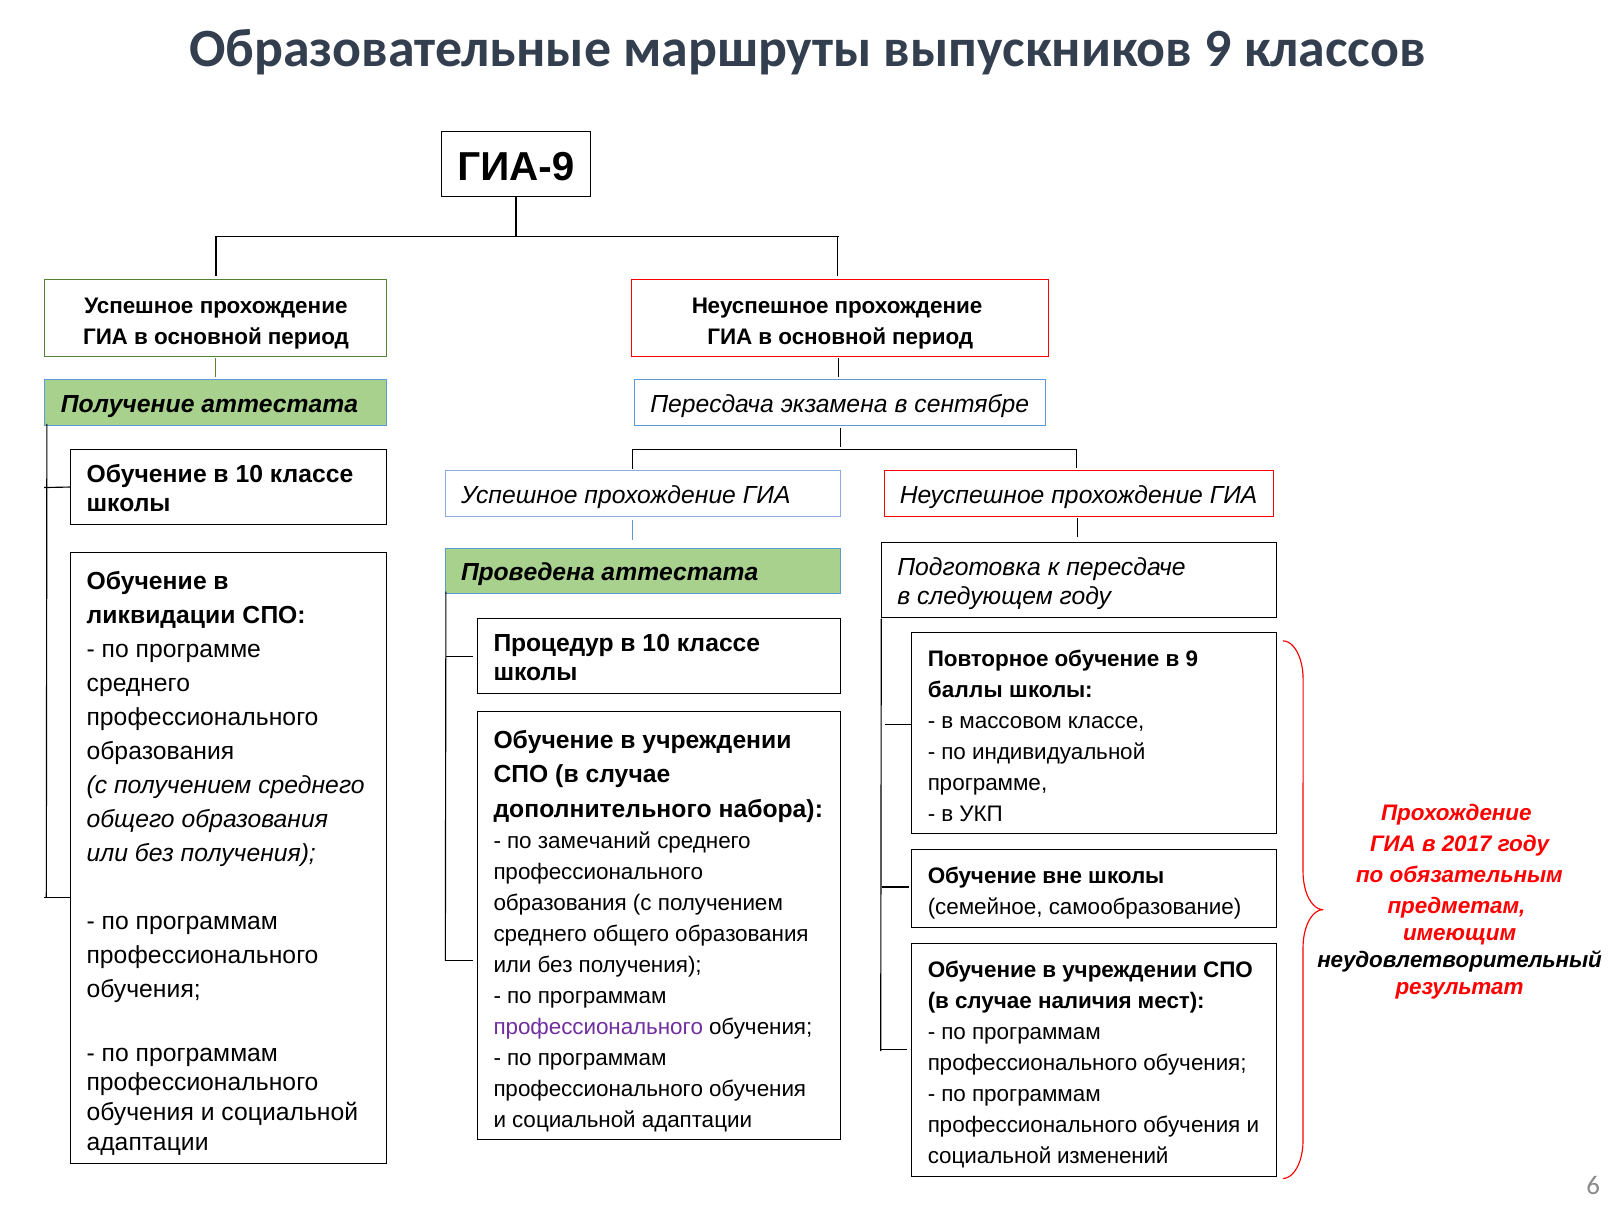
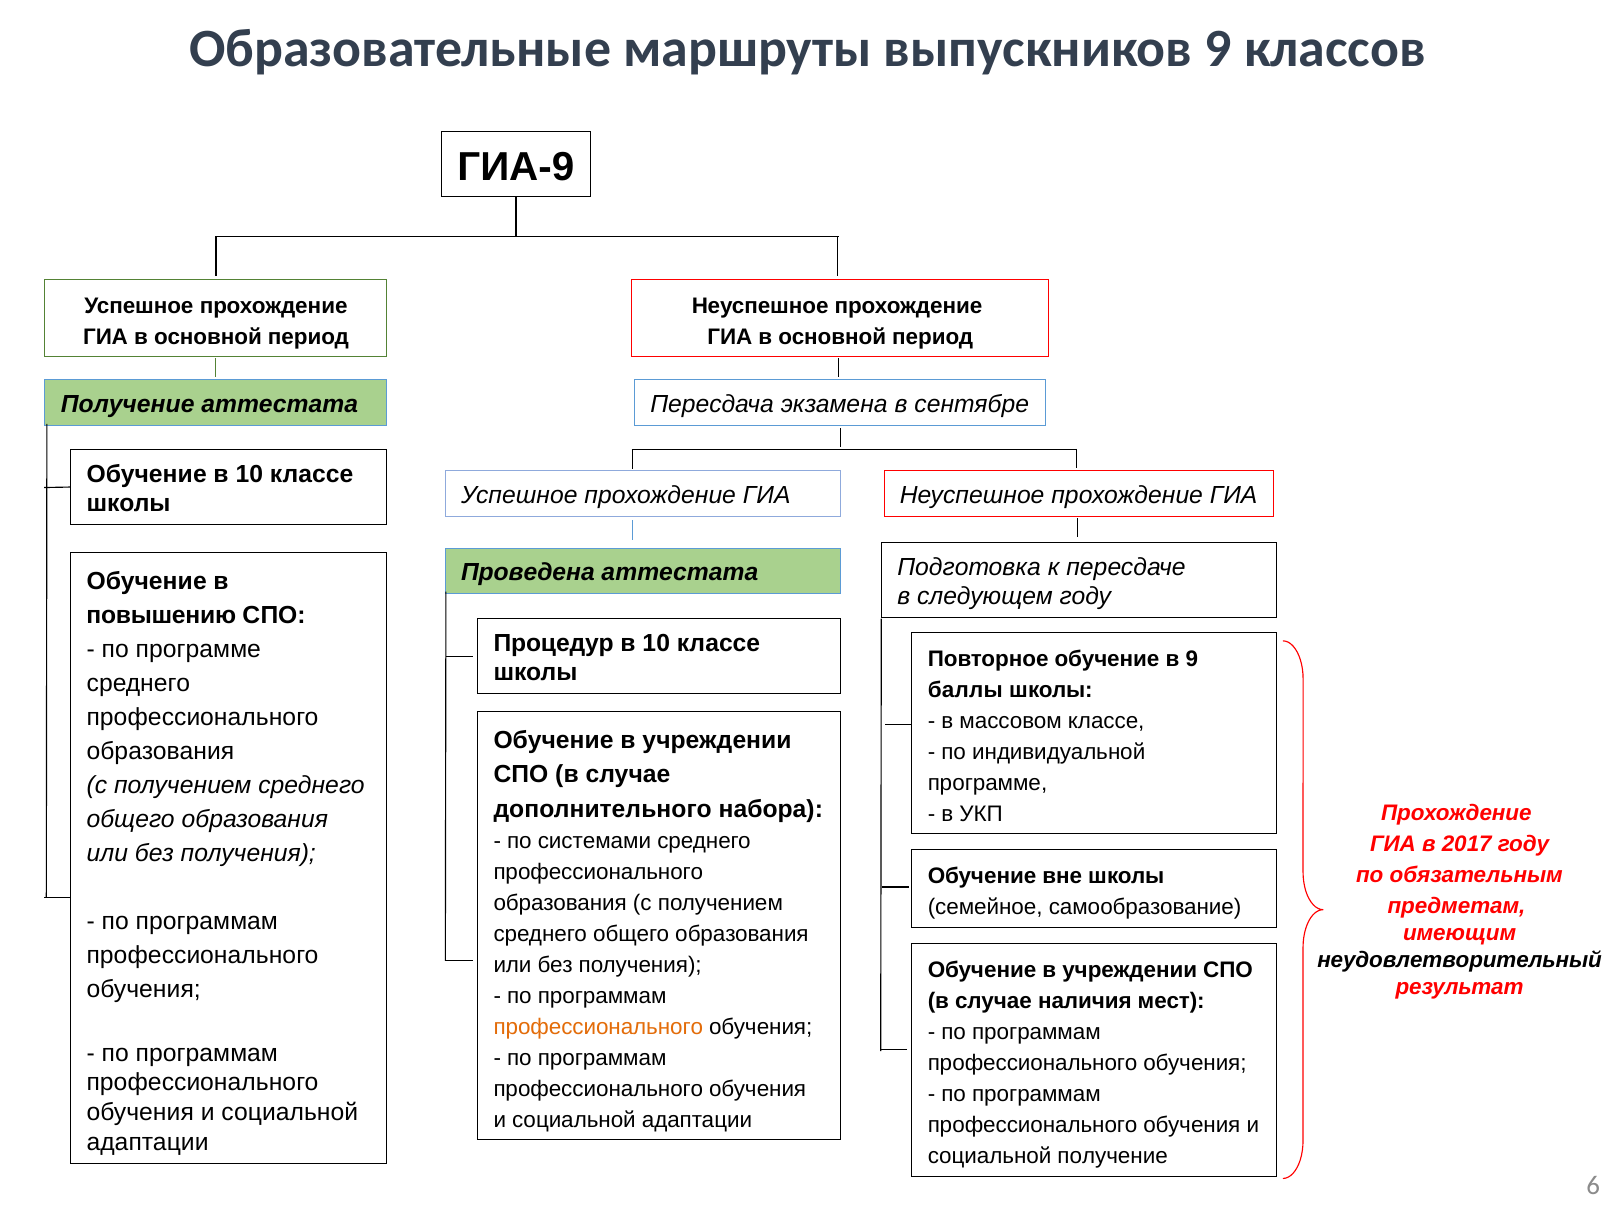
ликвидации: ликвидации -> повышению
замечаний: замечаний -> системами
профессионального at (598, 1027) colour: purple -> orange
социальной изменений: изменений -> получение
